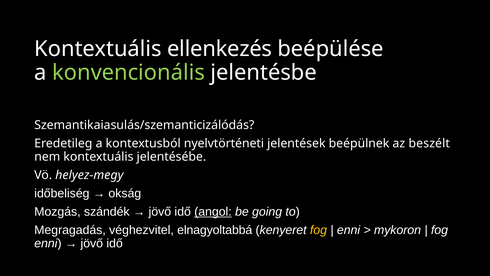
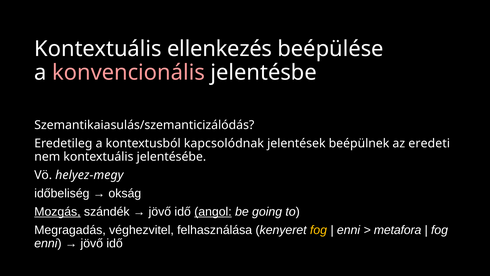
konvencionális colour: light green -> pink
nyelvtörténeti: nyelvtörténeti -> kapcsolódnak
beszélt: beszélt -> eredeti
Mozgás underline: none -> present
elnagyoltabbá: elnagyoltabbá -> felhasználása
mykoron: mykoron -> metafora
